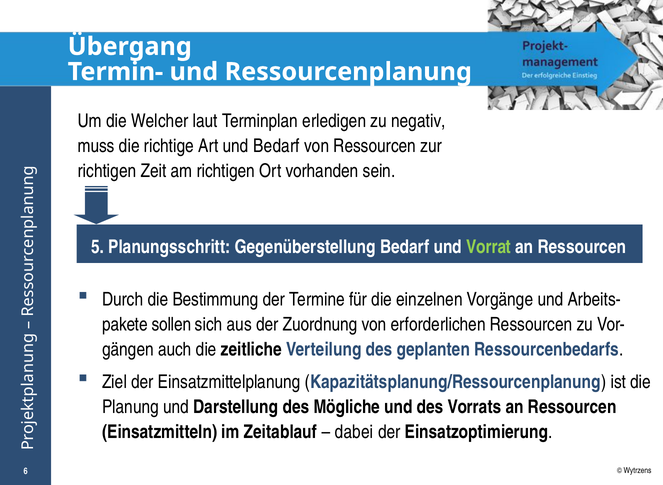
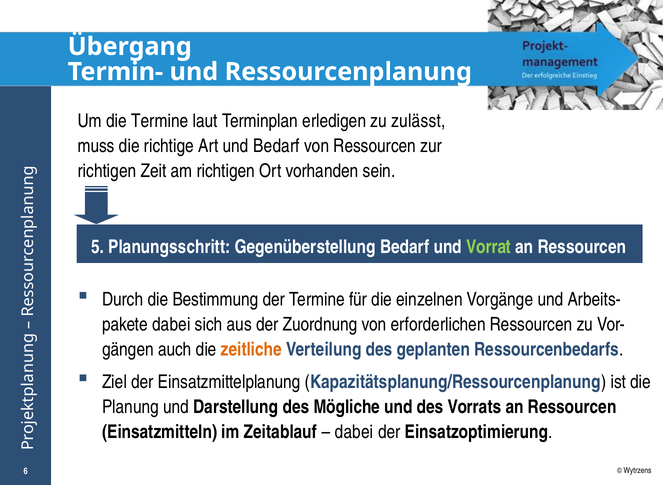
die Welcher: Welcher -> Termine
negativ: negativ -> zulässt
sollen at (171, 324): sollen -> dabei
zeitliche colour: black -> orange
